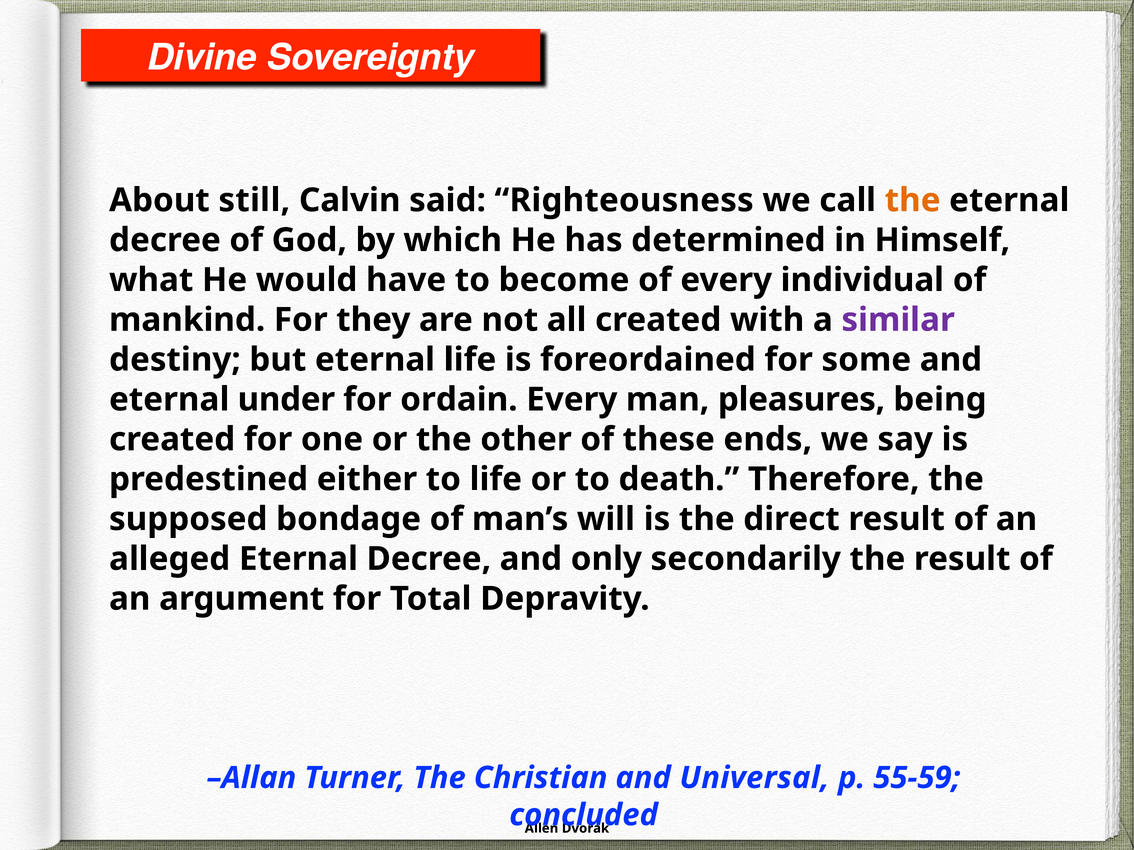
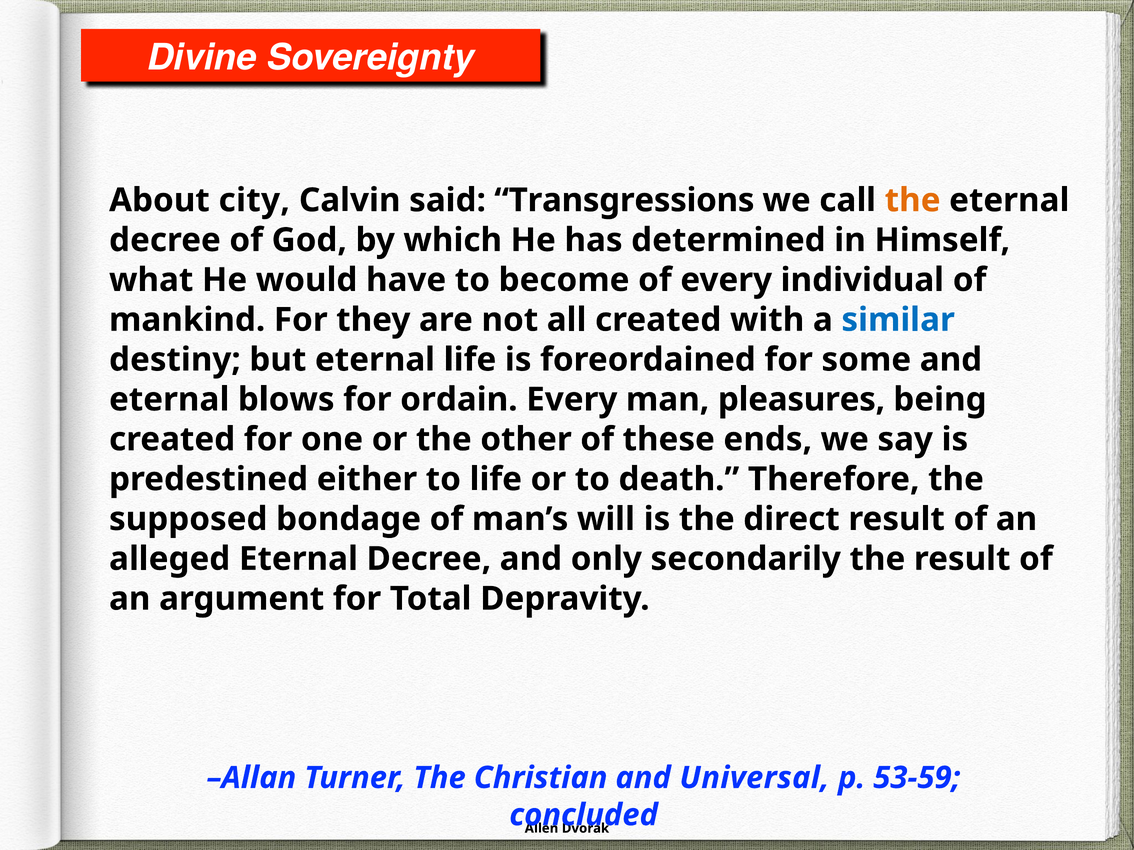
still: still -> city
Righteousness: Righteousness -> Transgressions
similar colour: purple -> blue
under: under -> blows
55-59: 55-59 -> 53-59
